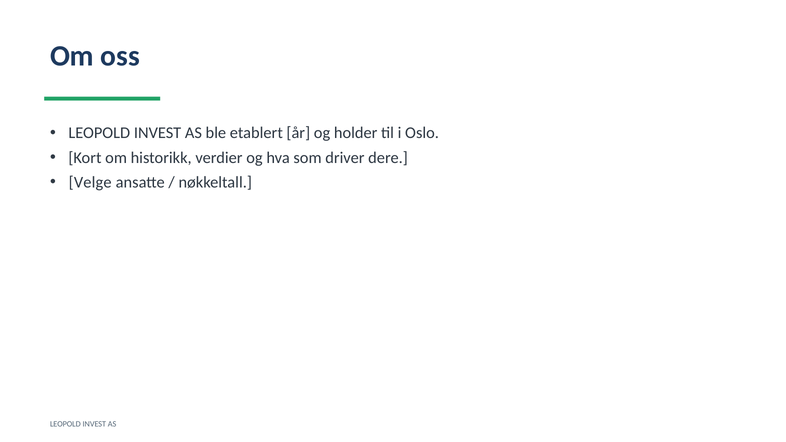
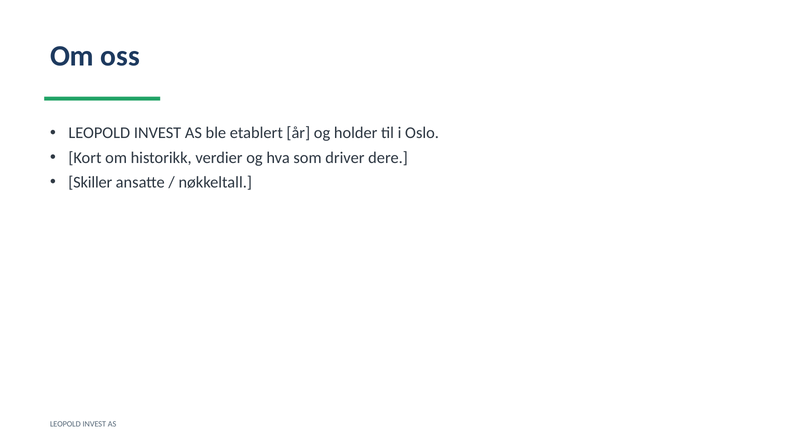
Velge: Velge -> Skiller
